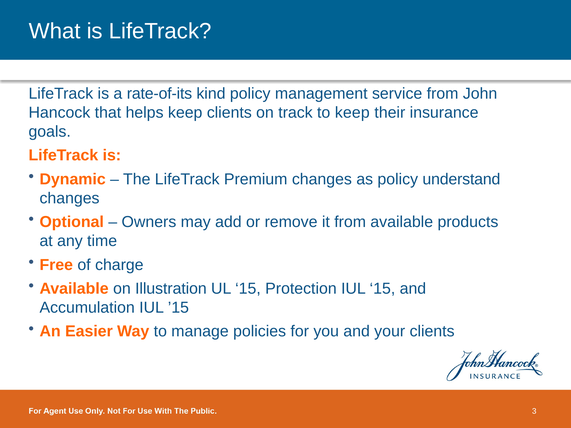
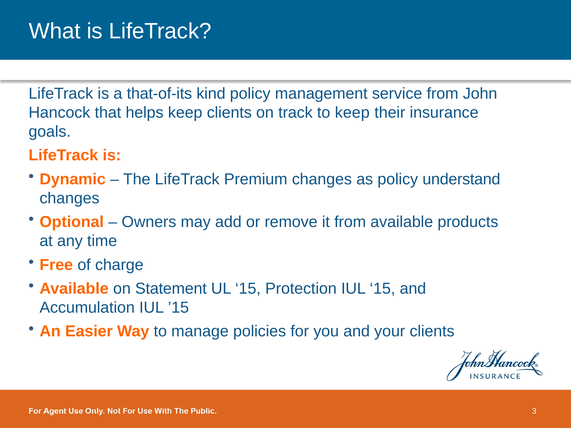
rate-of-its: rate-of-its -> that-of-its
Illustration: Illustration -> Statement
